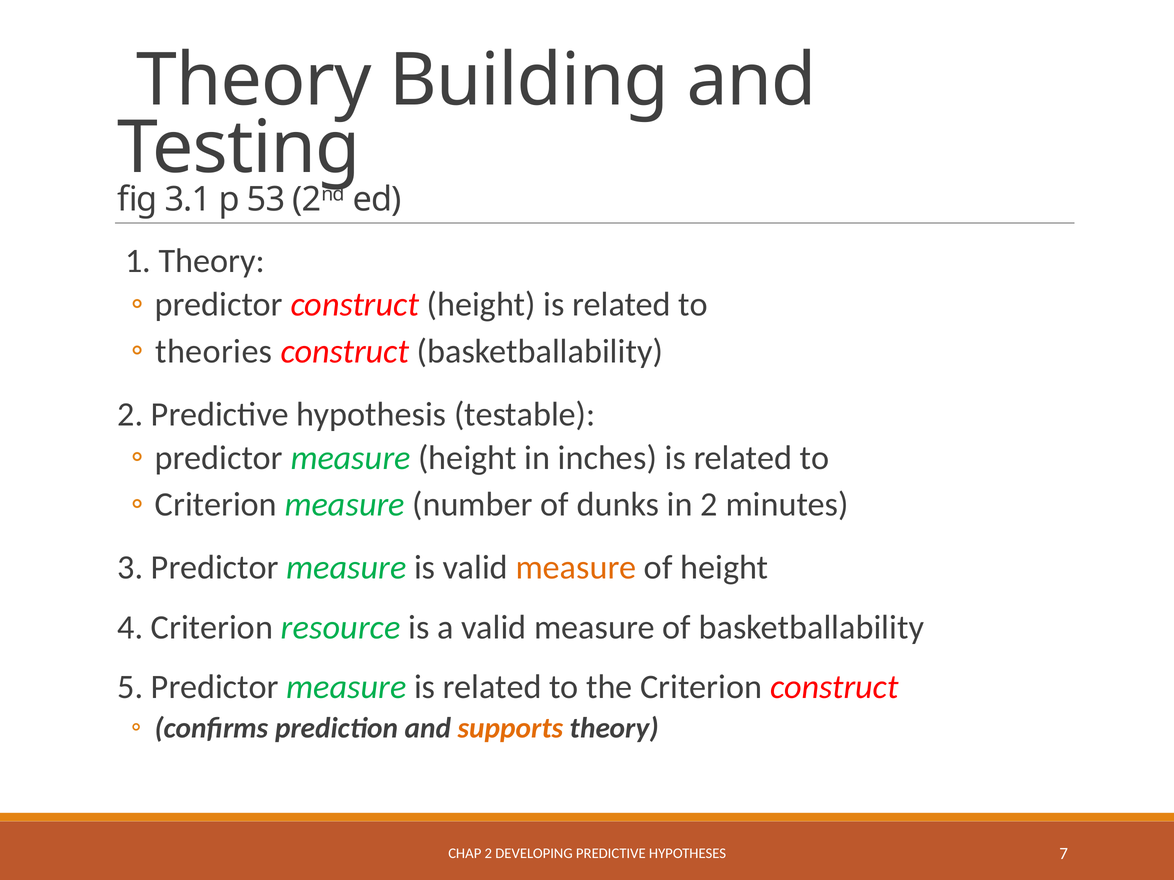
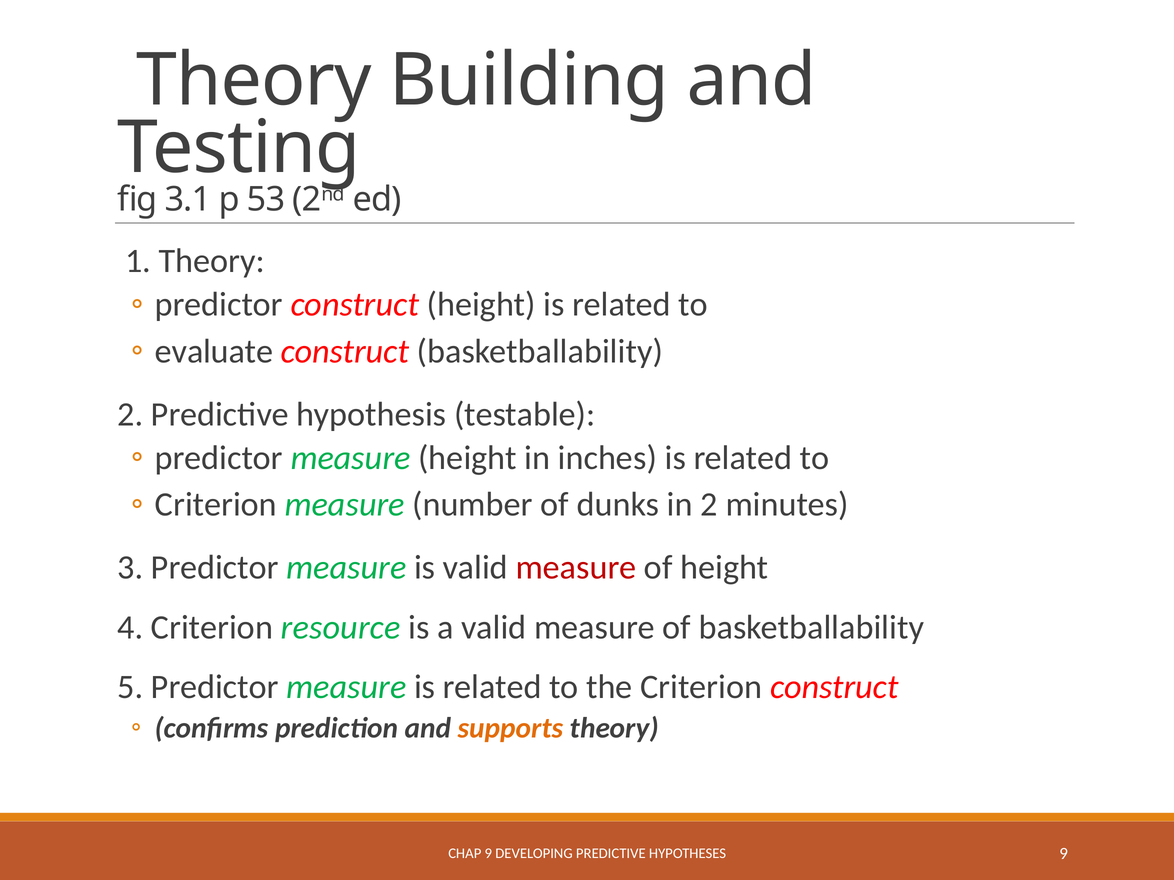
theories: theories -> evaluate
measure at (576, 568) colour: orange -> red
CHAP 2: 2 -> 9
HYPOTHESES 7: 7 -> 9
